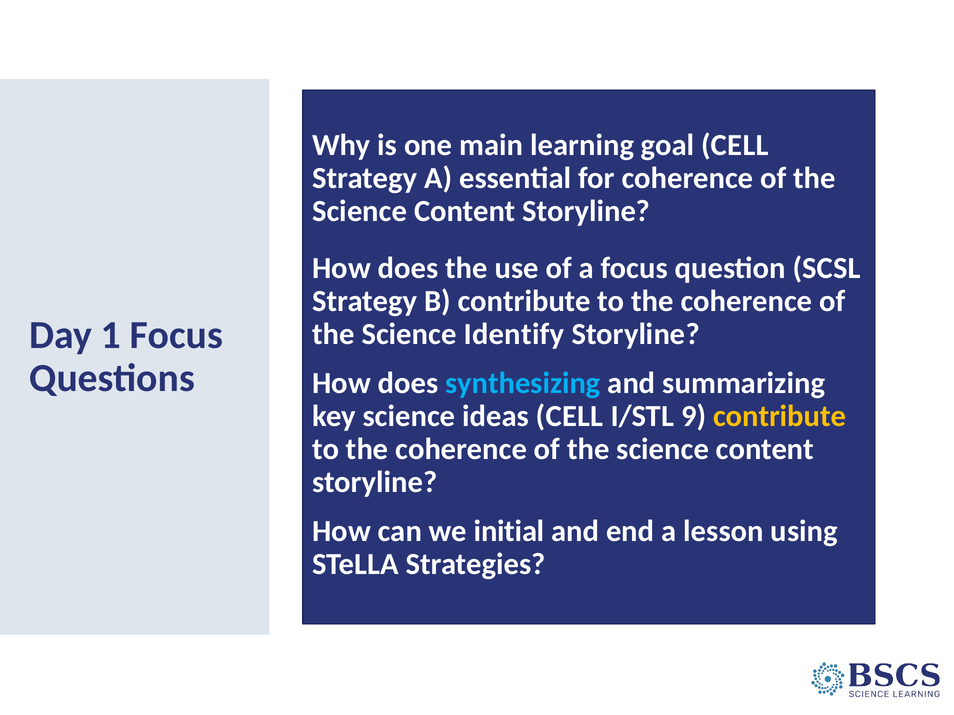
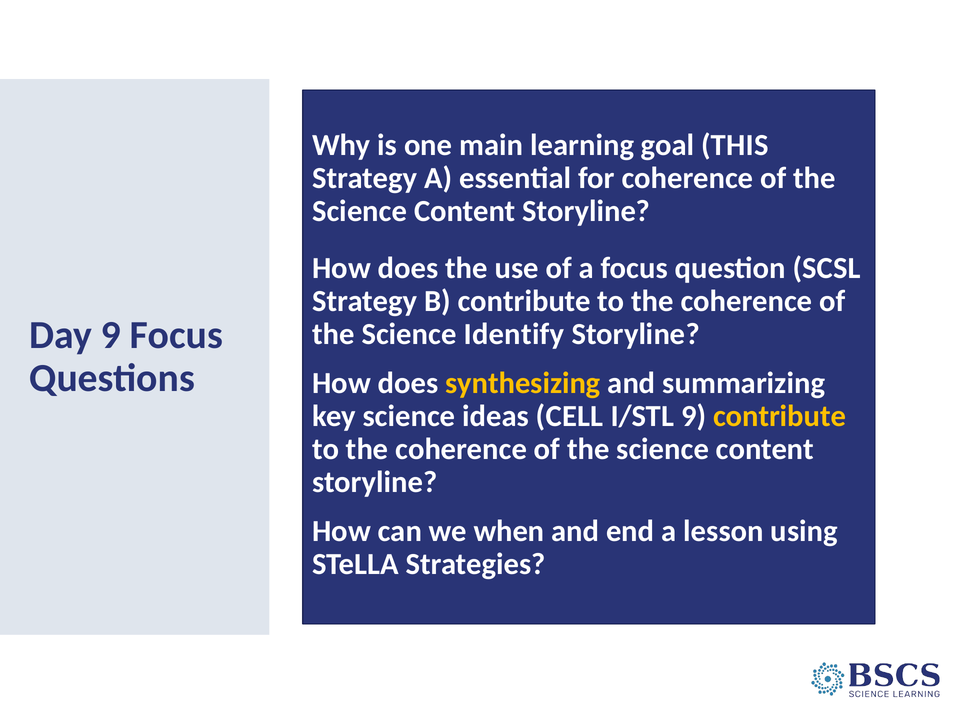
goal CELL: CELL -> THIS
Day 1: 1 -> 9
synthesizing colour: light blue -> yellow
initial: initial -> when
